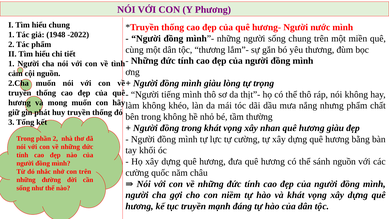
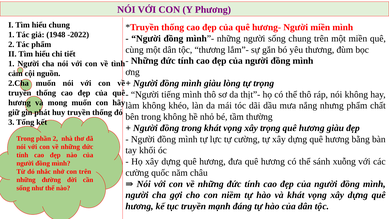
Người nước: nước -> miền
xây nhan: nhan -> trọng
sánh nguồn: nguồn -> xuỗng
